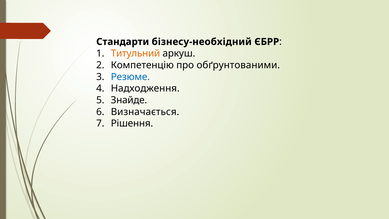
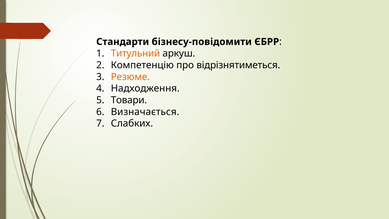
бізнесу-необхідний: бізнесу-необхідний -> бізнесу-повідомити
обґрунтованими: обґрунтованими -> відрізнятиметься
Резюме colour: blue -> orange
Знайде: Знайде -> Товари
Рішення: Рішення -> Слабких
